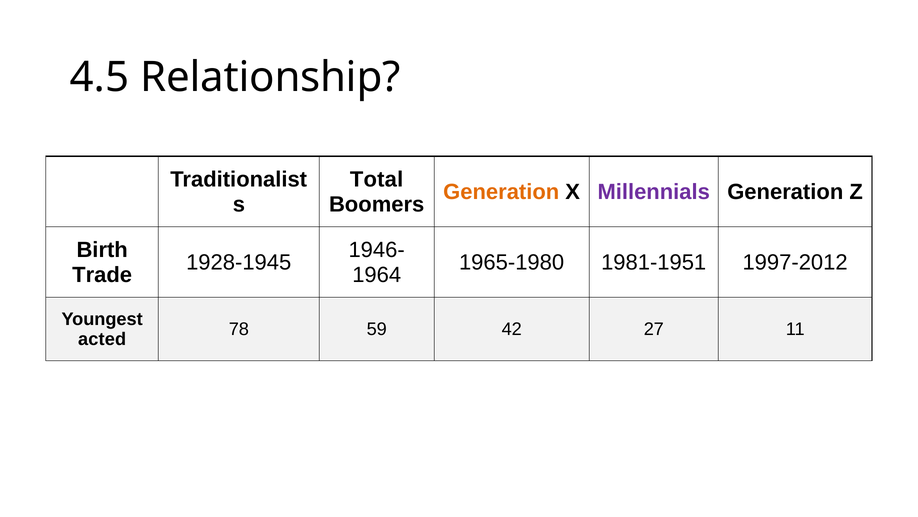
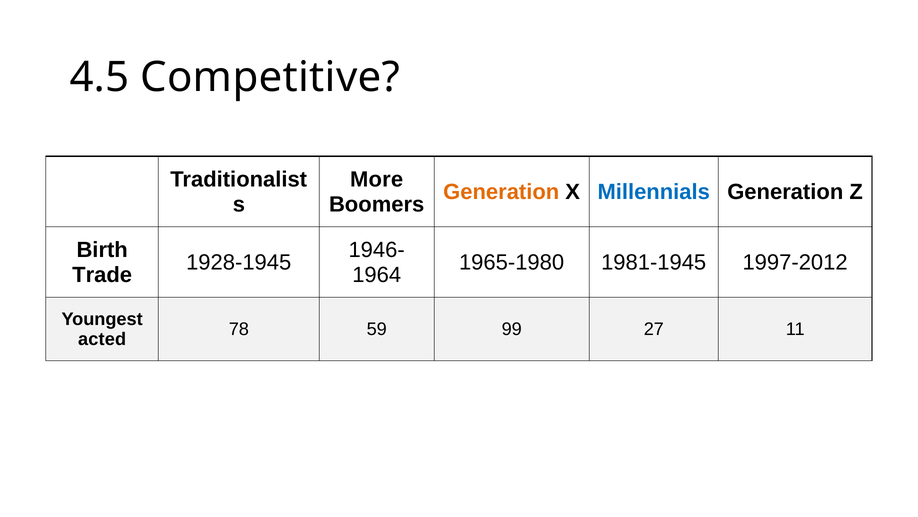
Relationship: Relationship -> Competitive
Total: Total -> More
Millennials colour: purple -> blue
1981-1951: 1981-1951 -> 1981-1945
42: 42 -> 99
